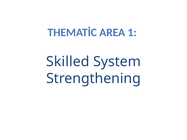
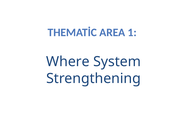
Skilled: Skilled -> Where
